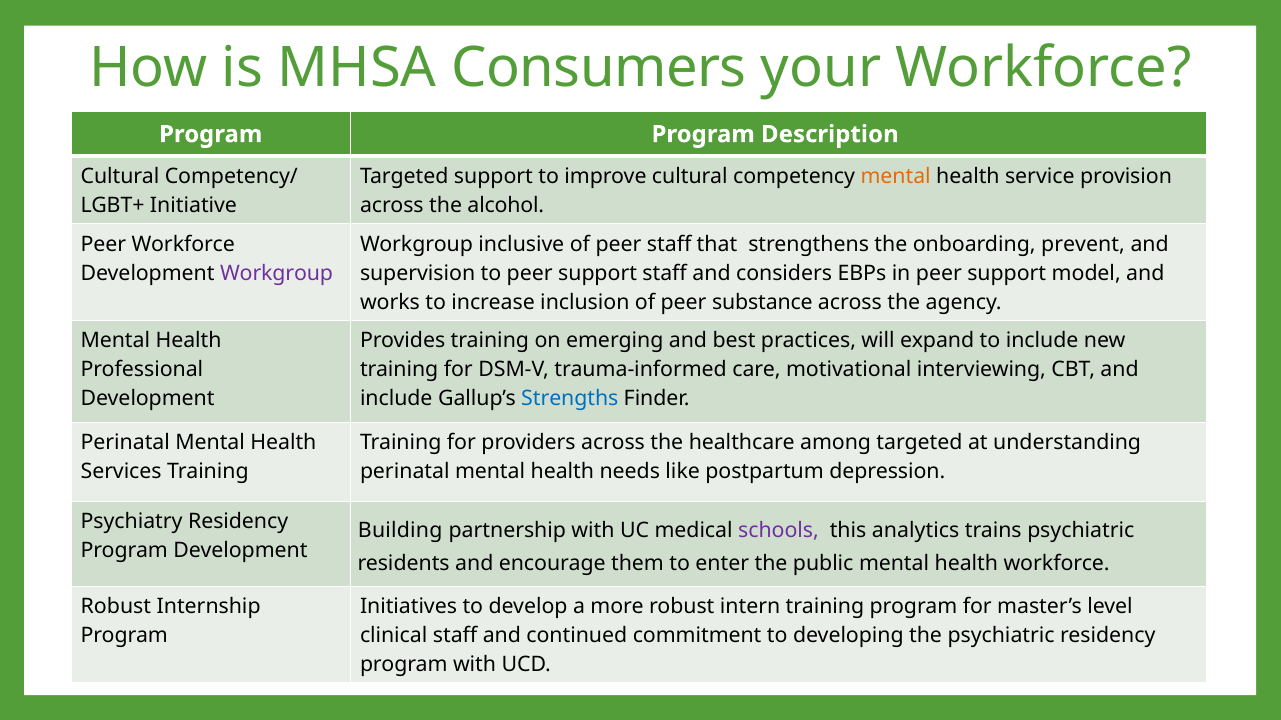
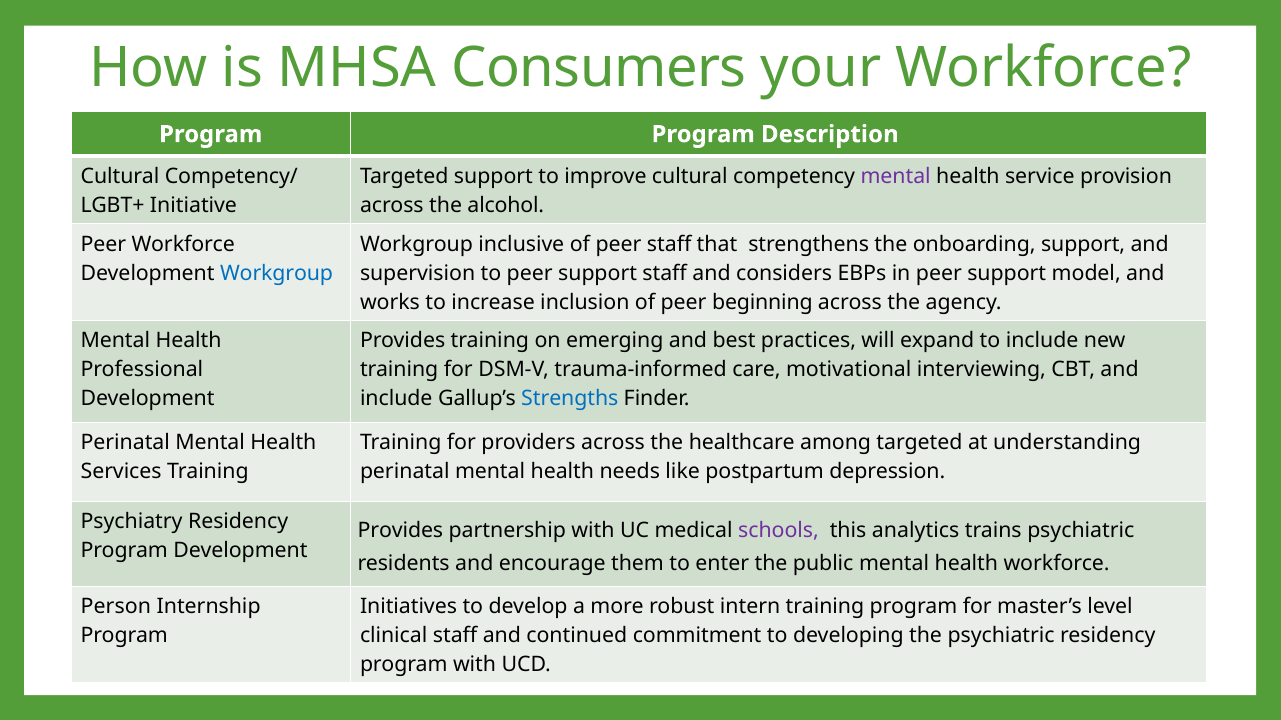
mental at (896, 177) colour: orange -> purple
onboarding prevent: prevent -> support
Workgroup at (277, 273) colour: purple -> blue
substance: substance -> beginning
Building at (400, 531): Building -> Provides
Robust at (116, 607): Robust -> Person
